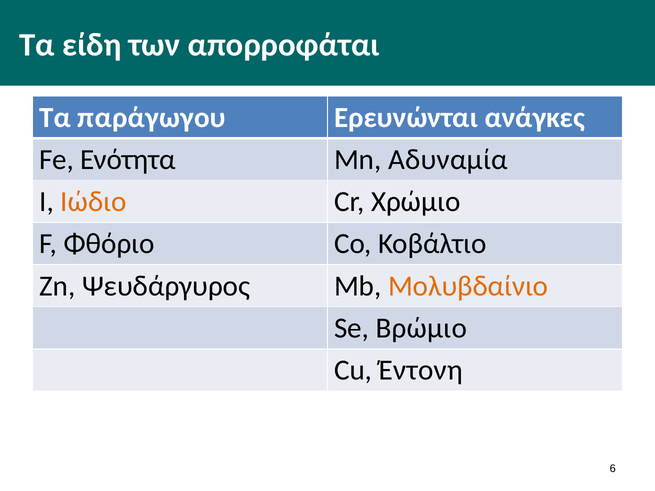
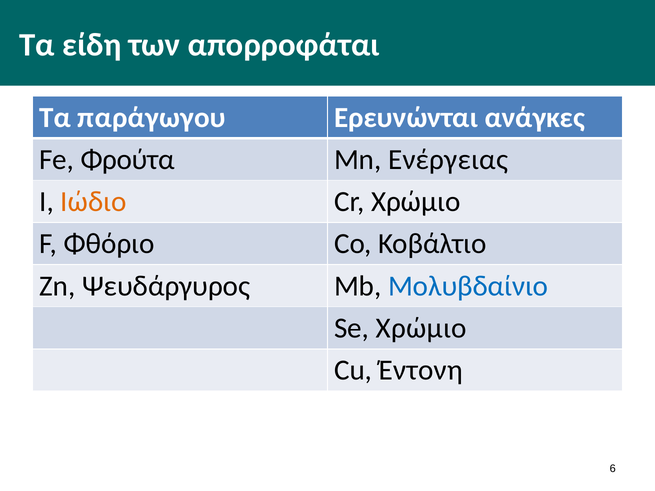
Ενότητα: Ενότητα -> Φρούτα
Αδυναμία: Αδυναμία -> Ενέργειας
Μολυβδαίνιο colour: orange -> blue
Se Βρώμιο: Βρώμιο -> Χρώμιο
